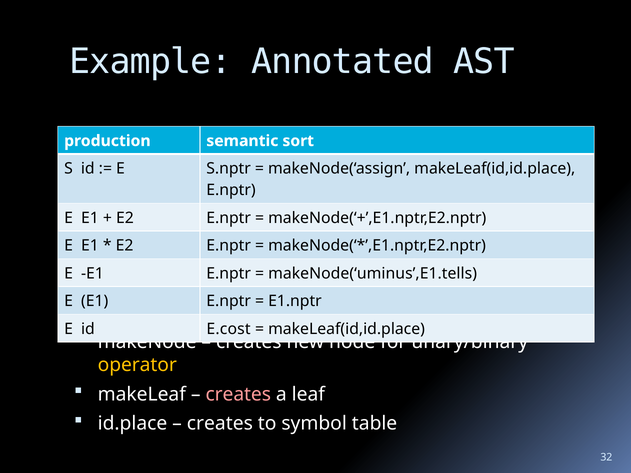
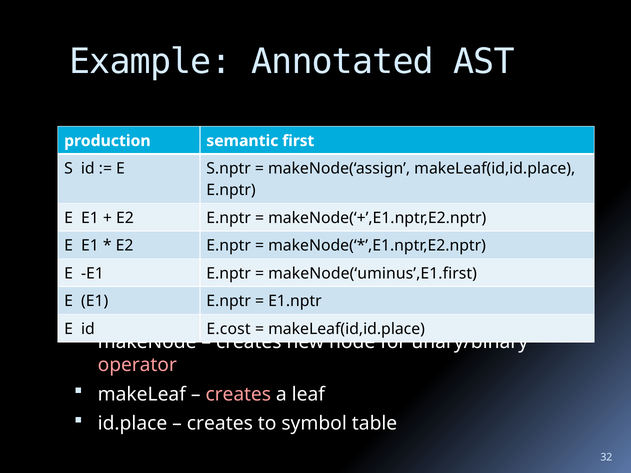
sort: sort -> first
makeNode(‘uminus’,E1.tells: makeNode(‘uminus’,E1.tells -> makeNode(‘uminus’,E1.first
operator colour: yellow -> pink
